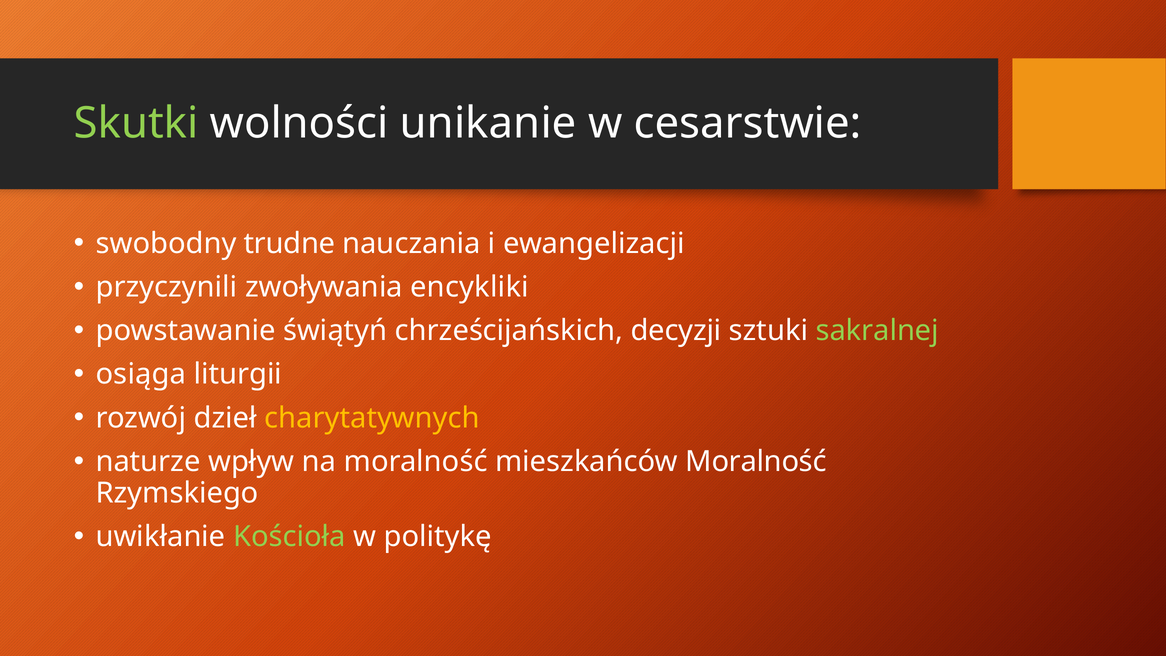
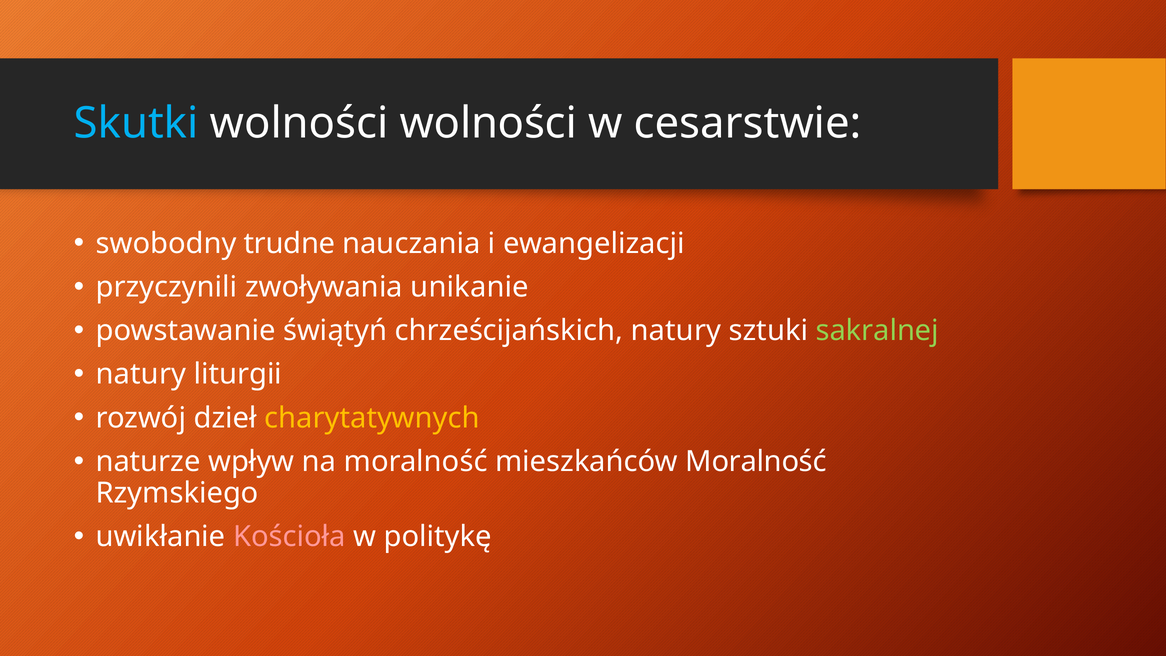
Skutki colour: light green -> light blue
wolności unikanie: unikanie -> wolności
encykliki: encykliki -> unikanie
chrześcijańskich decyzji: decyzji -> natury
osiąga at (141, 374): osiąga -> natury
Kościoła colour: light green -> pink
